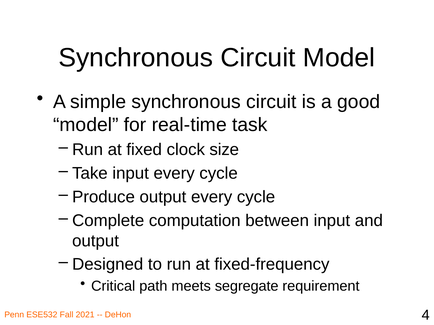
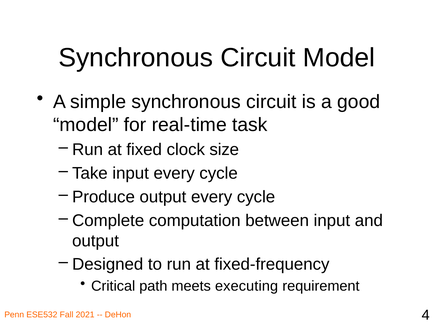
segregate: segregate -> executing
